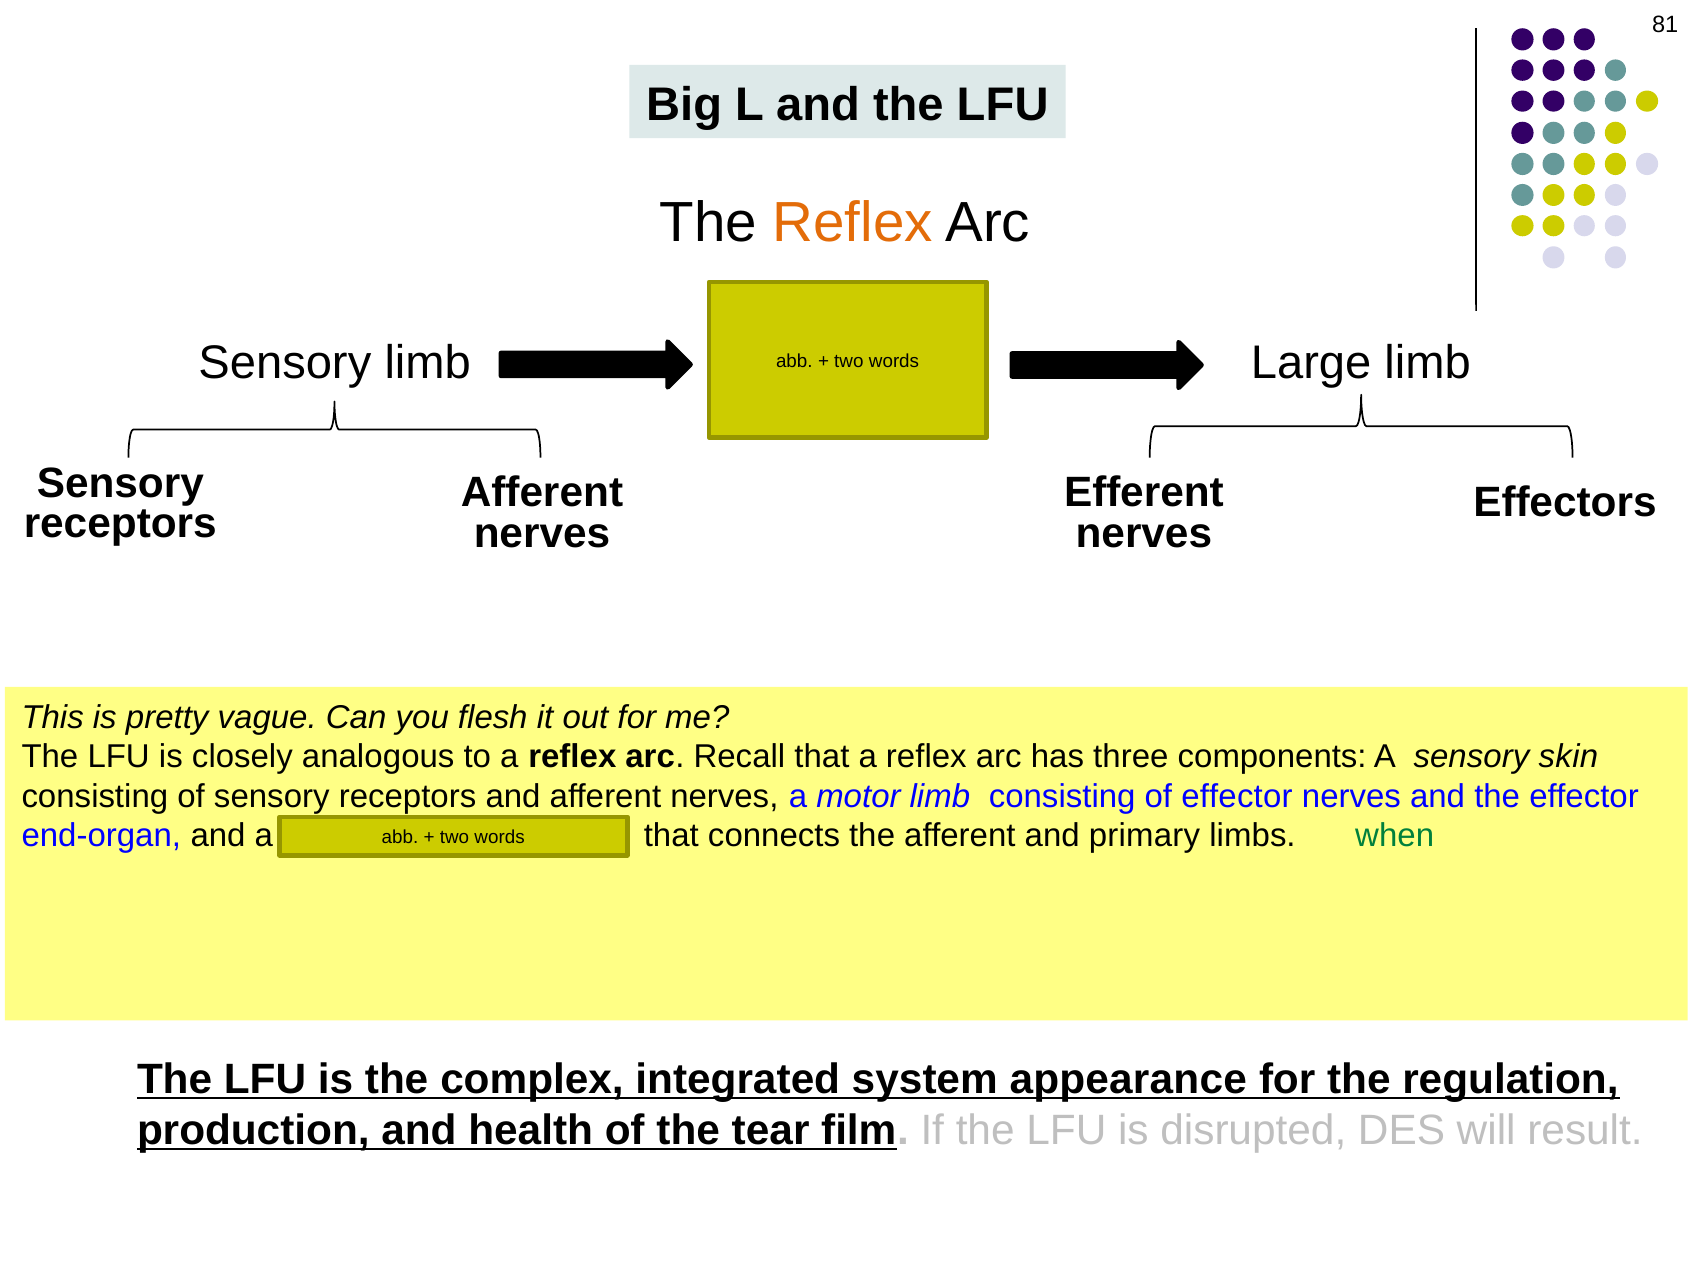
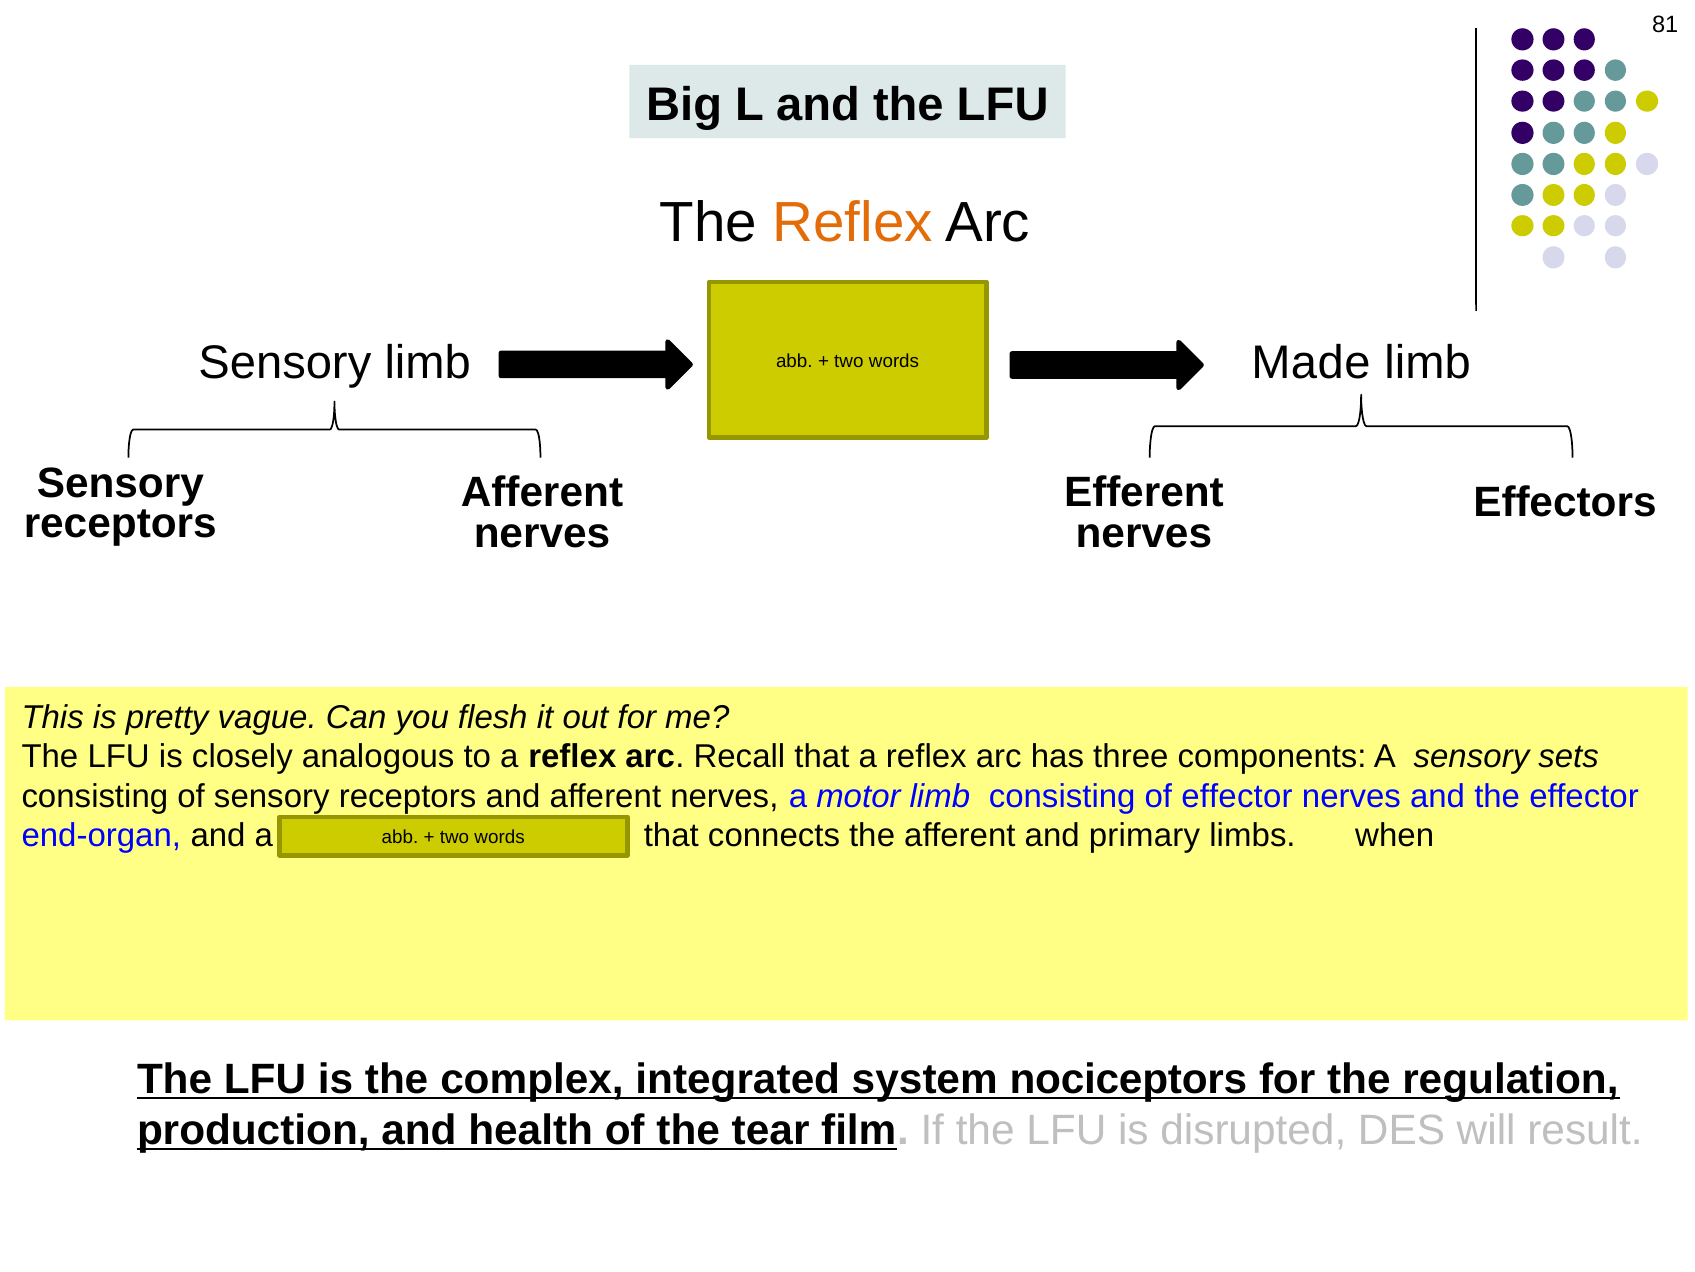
Large: Large -> Made
sensory skin: skin -> sets
when colour: green -> black
system appearance: appearance -> nociceptors
